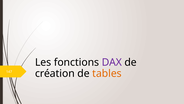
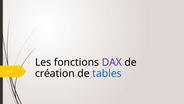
tables colour: orange -> blue
